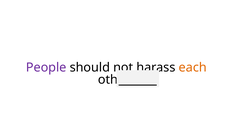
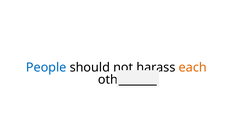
People colour: purple -> blue
